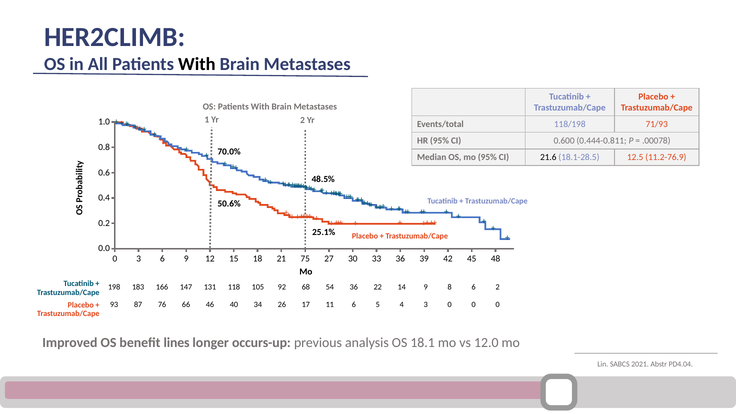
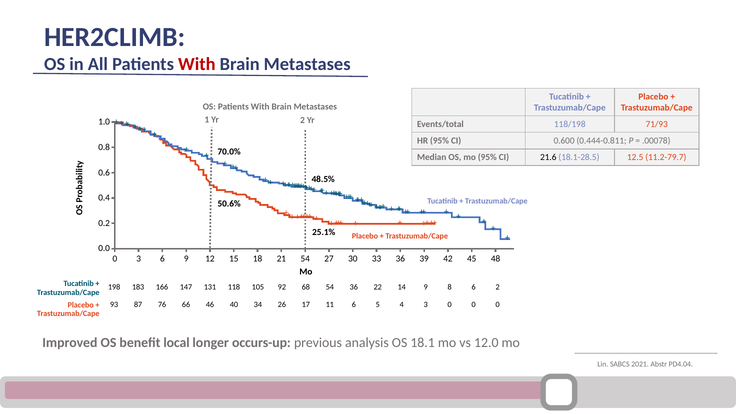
With at (197, 64) colour: black -> red
11.2-76.9: 11.2-76.9 -> 11.2-79.7
21 75: 75 -> 54
lines: lines -> local
